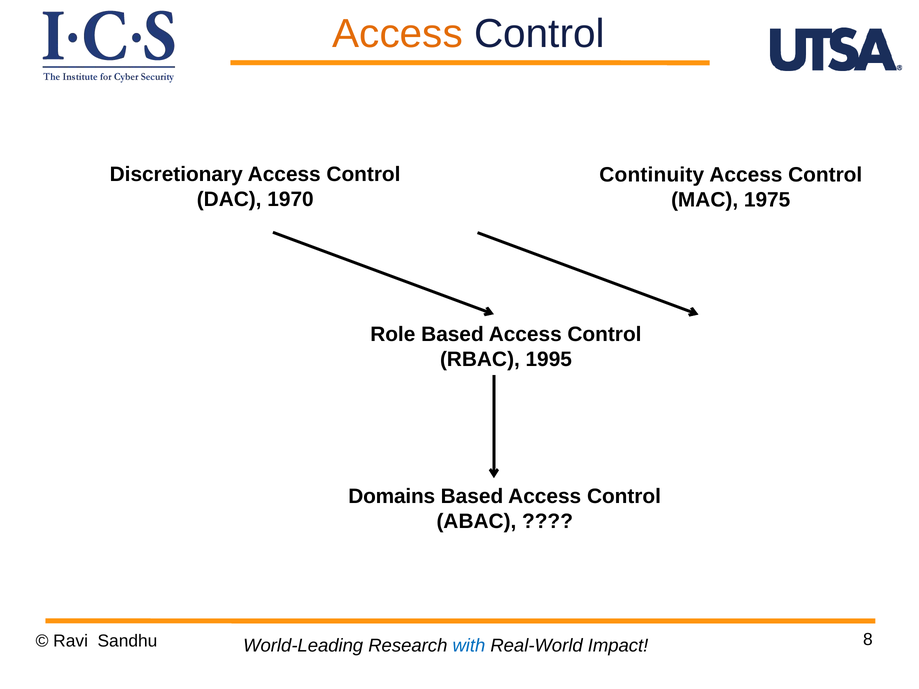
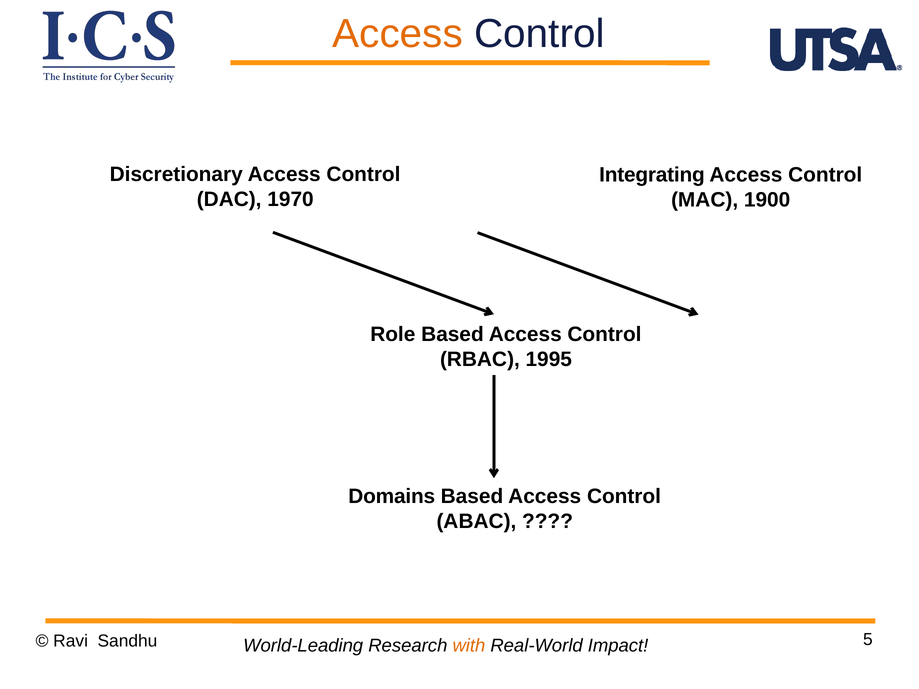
Continuity: Continuity -> Integrating
1975: 1975 -> 1900
8: 8 -> 5
with colour: blue -> orange
